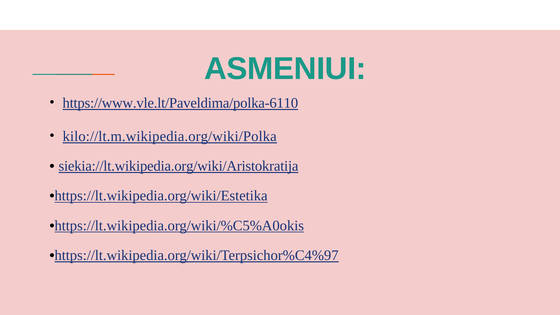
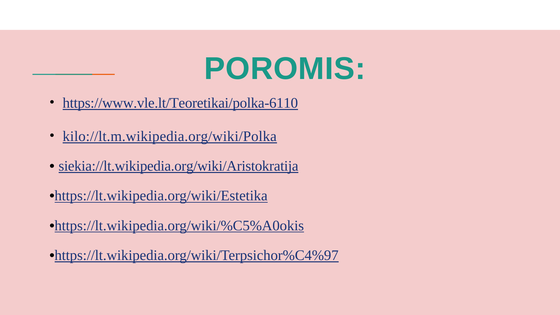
ASMENIUI: ASMENIUI -> POROMIS
https://www.vle.lt/Paveldima/polka-6110: https://www.vle.lt/Paveldima/polka-6110 -> https://www.vle.lt/Teoretikai/polka-6110
